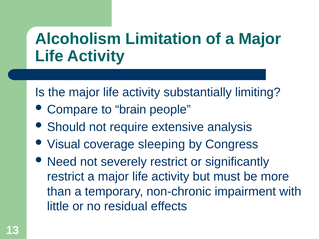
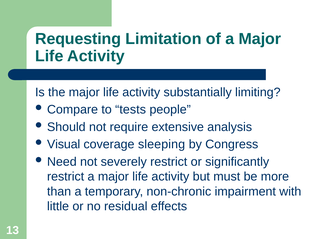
Alcoholism: Alcoholism -> Requesting
brain: brain -> tests
